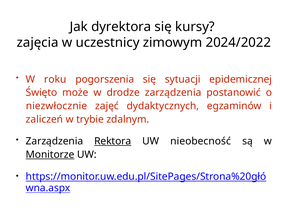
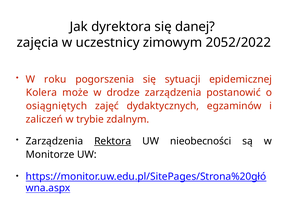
kursy: kursy -> danej
2024/2022: 2024/2022 -> 2052/2022
Święto: Święto -> Kolera
niezwłocznie: niezwłocznie -> osiągniętych
nieobecność: nieobecność -> nieobecności
Monitorze underline: present -> none
